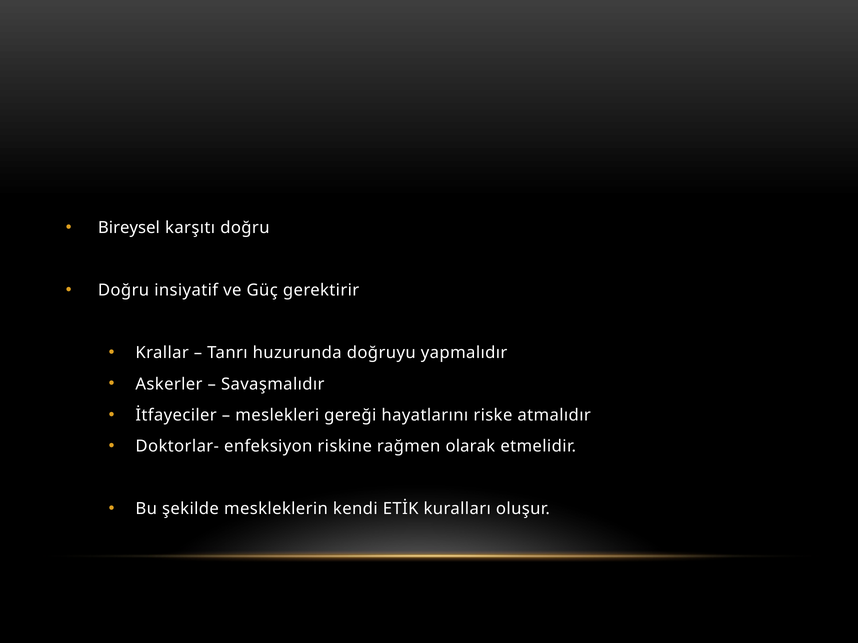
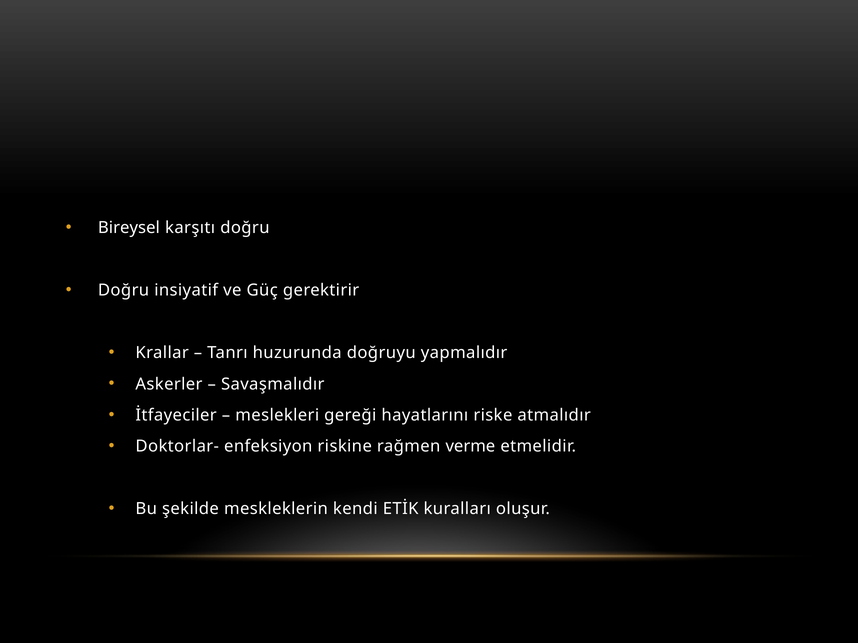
olarak: olarak -> verme
